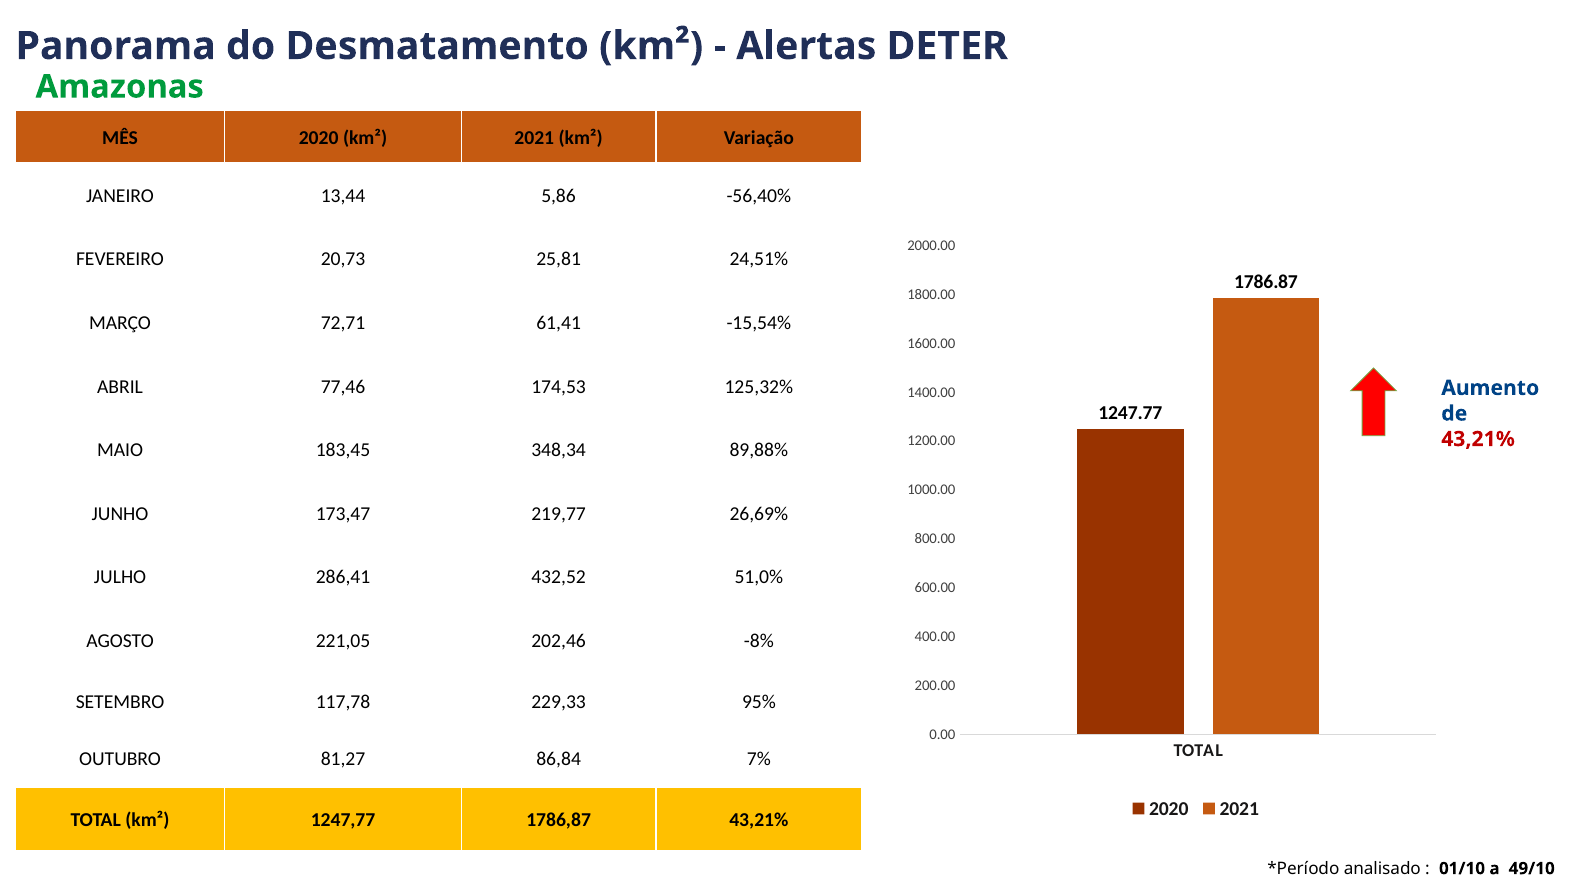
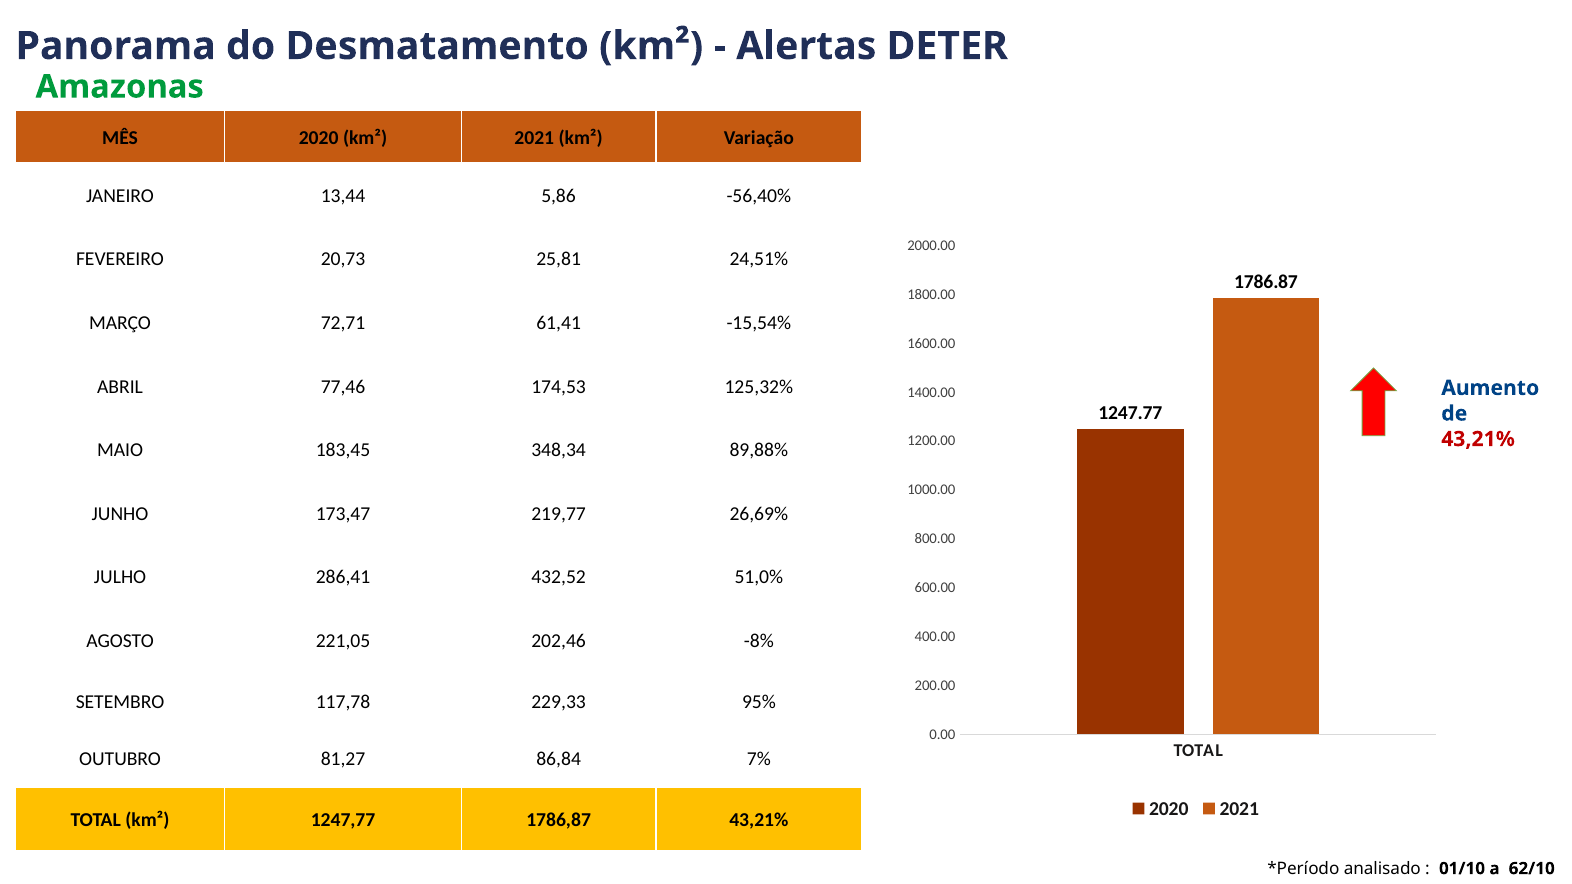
49/10: 49/10 -> 62/10
